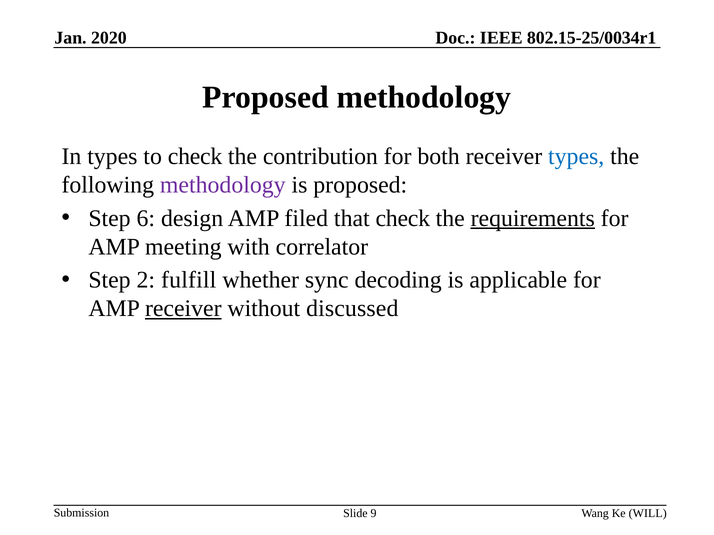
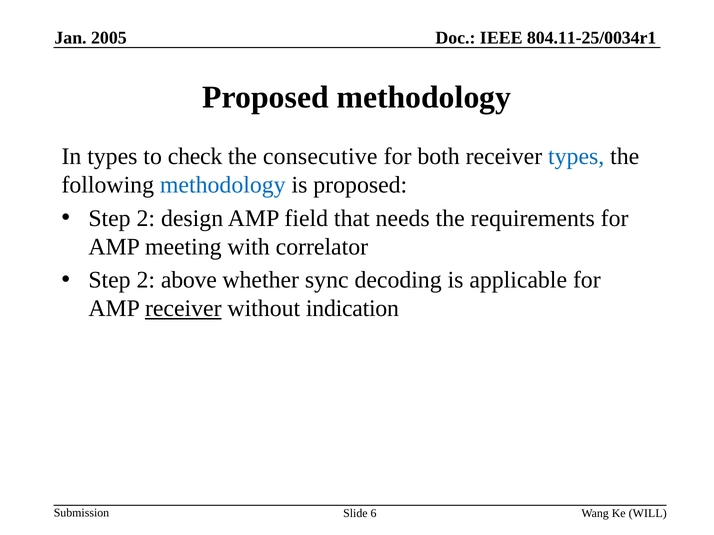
802.15-25/0034r1: 802.15-25/0034r1 -> 804.11-25/0034r1
2020: 2020 -> 2005
contribution: contribution -> consecutive
methodology at (223, 185) colour: purple -> blue
6 at (146, 218): 6 -> 2
filed: filed -> field
that check: check -> needs
requirements underline: present -> none
fulfill: fulfill -> above
discussed: discussed -> indication
9: 9 -> 6
